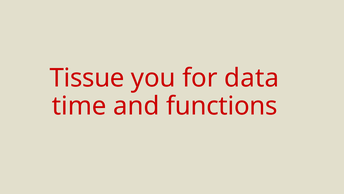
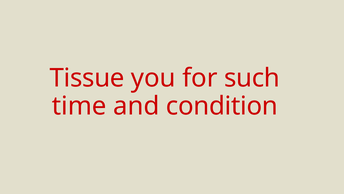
data: data -> such
functions: functions -> condition
